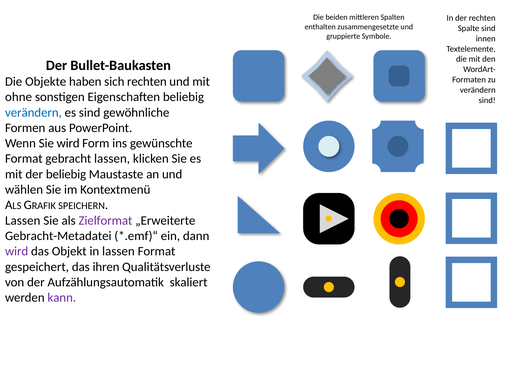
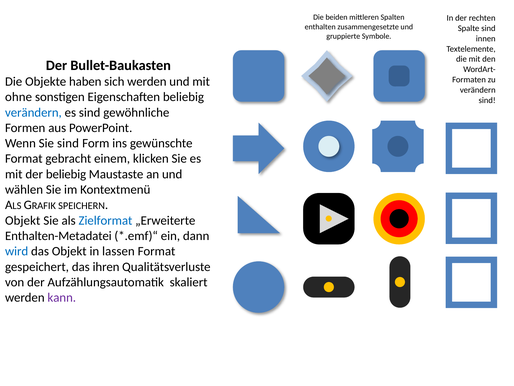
sich rechten: rechten -> werden
Sie wird: wird -> sind
gebracht lassen: lassen -> einem
Lassen at (23, 220): Lassen -> Objekt
Zielformat colour: purple -> blue
Gebracht-Metadatei: Gebracht-Metadatei -> Enthalten-Metadatei
wird at (17, 251) colour: purple -> blue
